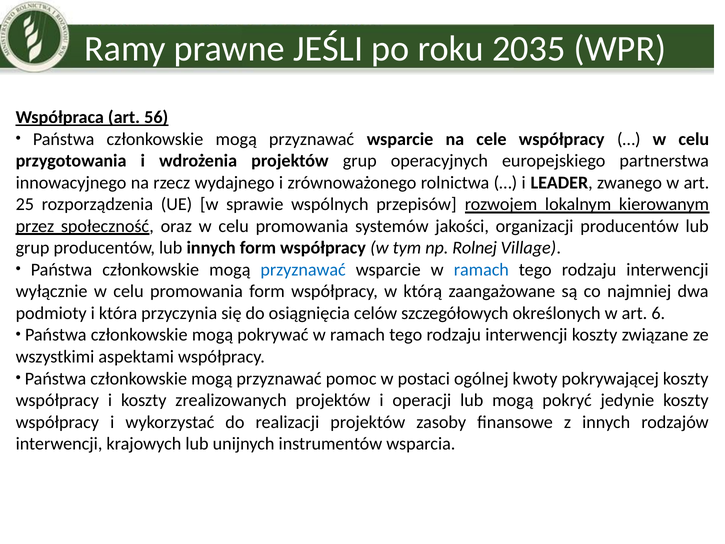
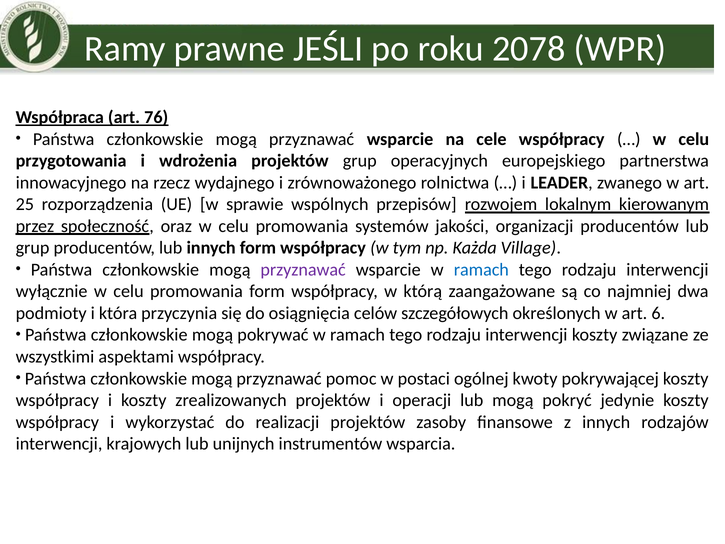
2035: 2035 -> 2078
56: 56 -> 76
Rolnej: Rolnej -> Każda
przyznawać at (303, 270) colour: blue -> purple
